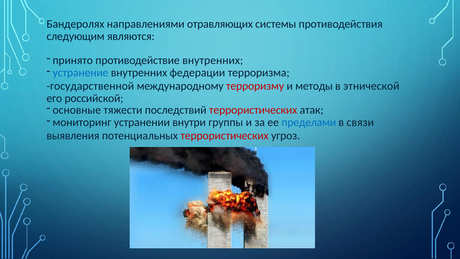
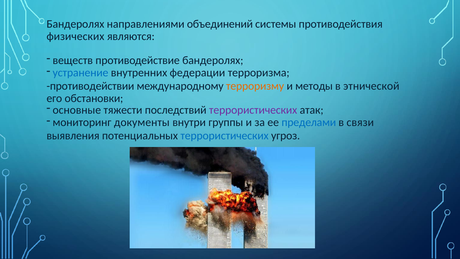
отравляющих: отравляющих -> объединений
следующим: следующим -> физических
принято: принято -> веществ
противодействие внутренних: внутренних -> бандеролях
государственной: государственной -> противодействии
терроризму colour: red -> orange
российской: российской -> обстановки
террористических at (253, 110) colour: red -> purple
устранении: устранении -> документы
террористических at (225, 135) colour: red -> blue
